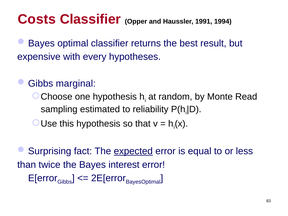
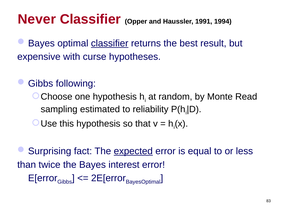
Costs: Costs -> Never
classifier at (110, 43) underline: none -> present
every: every -> curse
marginal: marginal -> following
